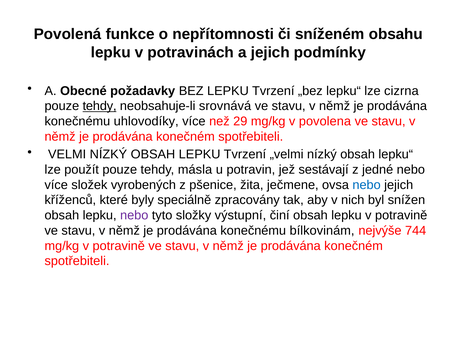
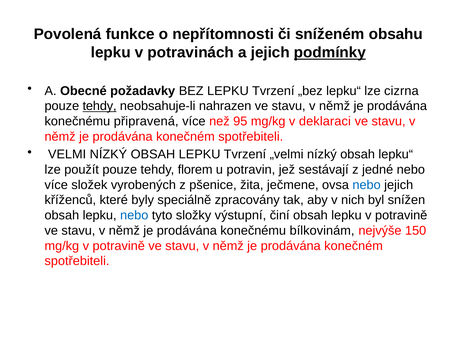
podmínky underline: none -> present
srovnává: srovnává -> nahrazen
uhlovodíky: uhlovodíky -> připravená
29: 29 -> 95
povolena: povolena -> deklaraci
másla: másla -> florem
nebo at (134, 215) colour: purple -> blue
744: 744 -> 150
